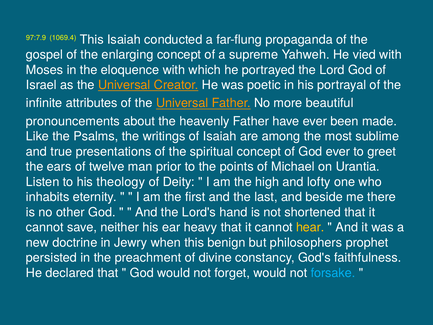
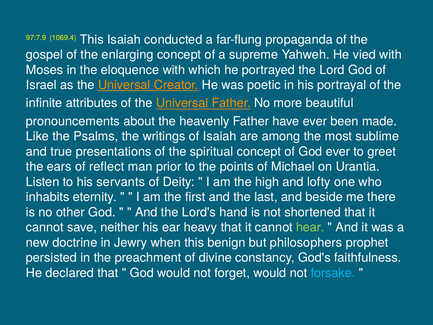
twelve: twelve -> reflect
theology: theology -> servants
hear colour: yellow -> light green
